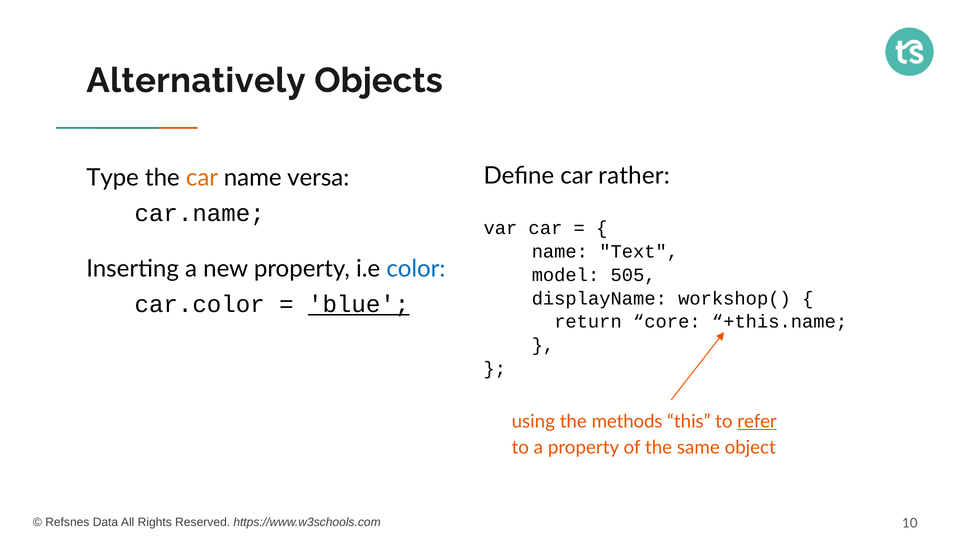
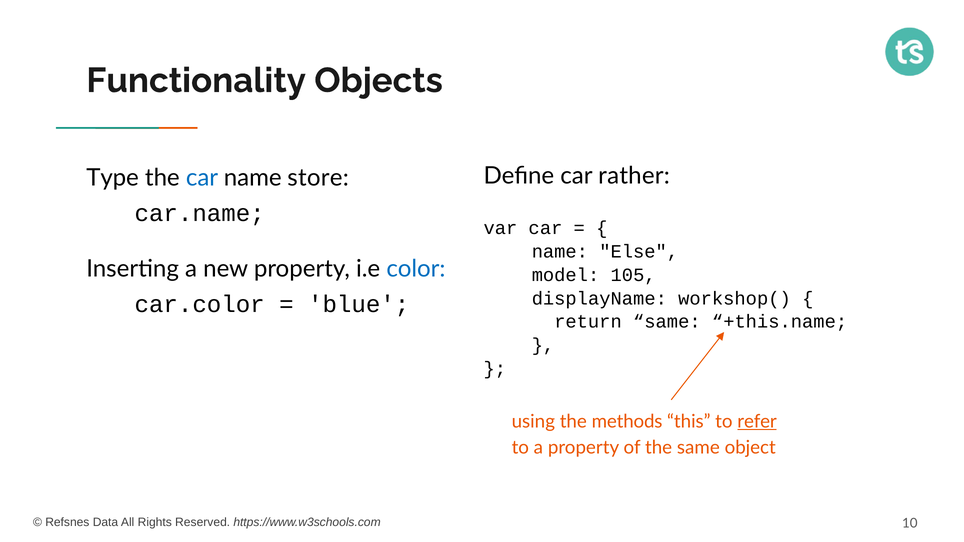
Alternatively: Alternatively -> Functionality
car at (202, 178) colour: orange -> blue
versa: versa -> store
Text: Text -> Else
505: 505 -> 105
blue underline: present -> none
return core: core -> same
